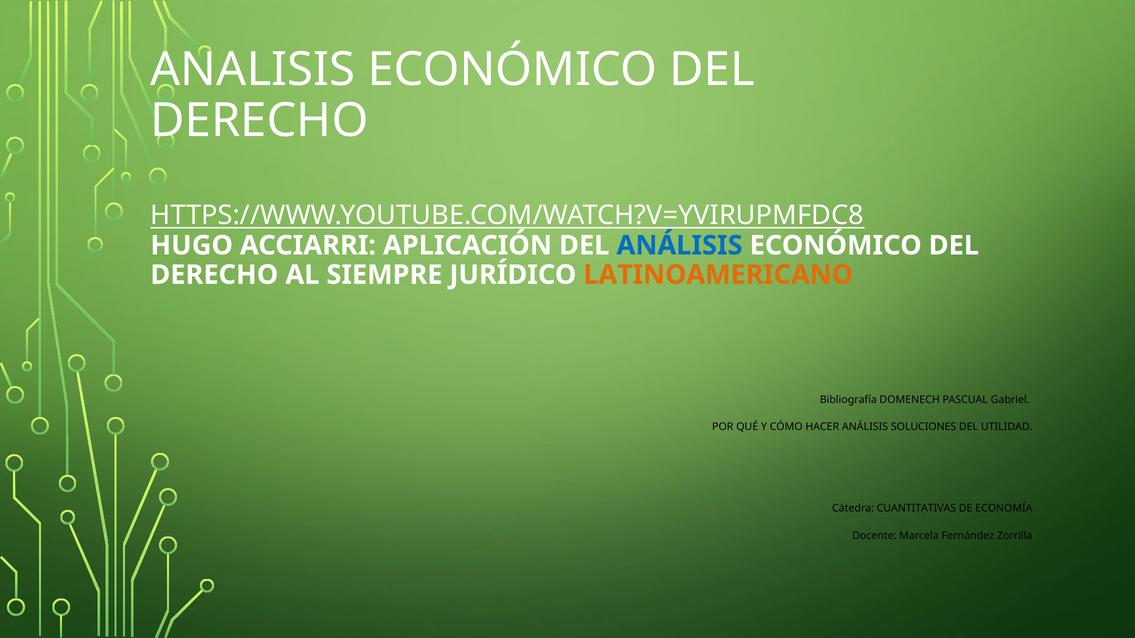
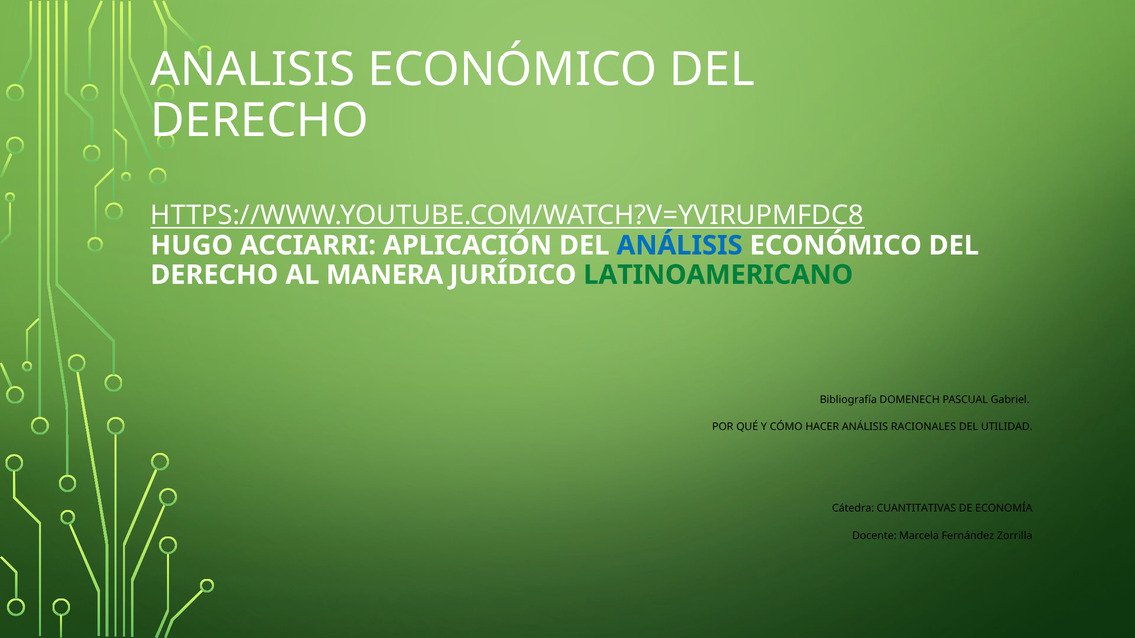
SIEMPRE: SIEMPRE -> MANERA
LATINOAMERICANO colour: orange -> green
SOLUCIONES: SOLUCIONES -> RACIONALES
